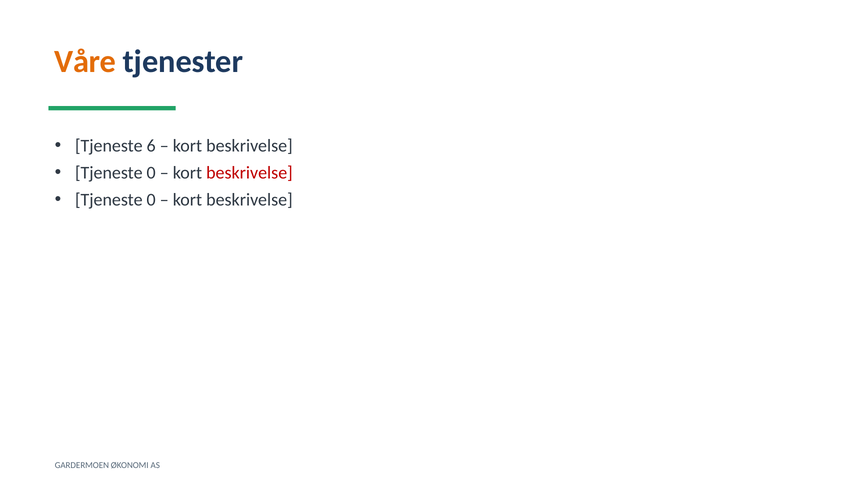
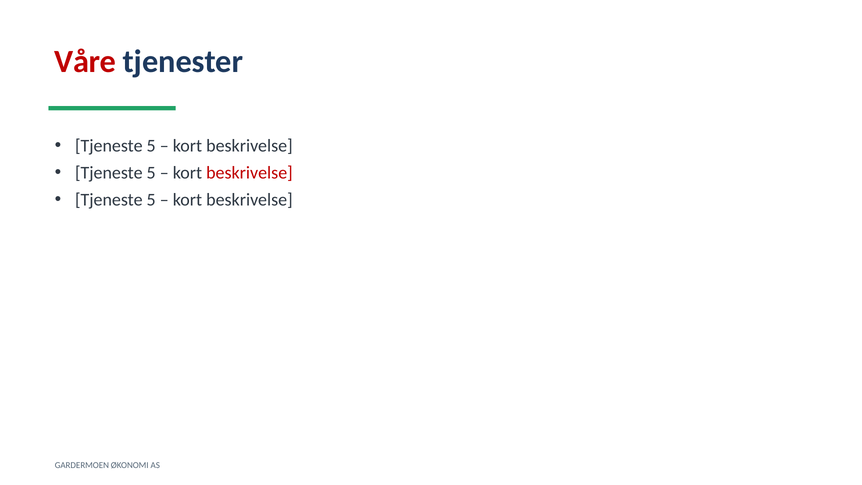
Våre colour: orange -> red
6 at (151, 146): 6 -> 5
0 at (151, 173): 0 -> 5
0 at (151, 200): 0 -> 5
